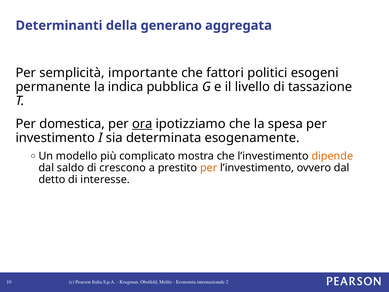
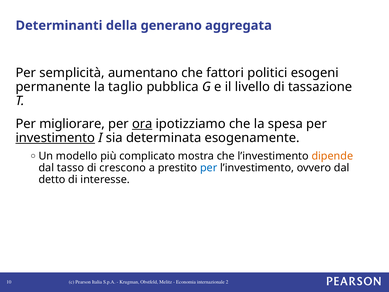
importante: importante -> aumentano
indica: indica -> taglio
domestica: domestica -> migliorare
investimento underline: none -> present
saldo: saldo -> tasso
per at (209, 168) colour: orange -> blue
